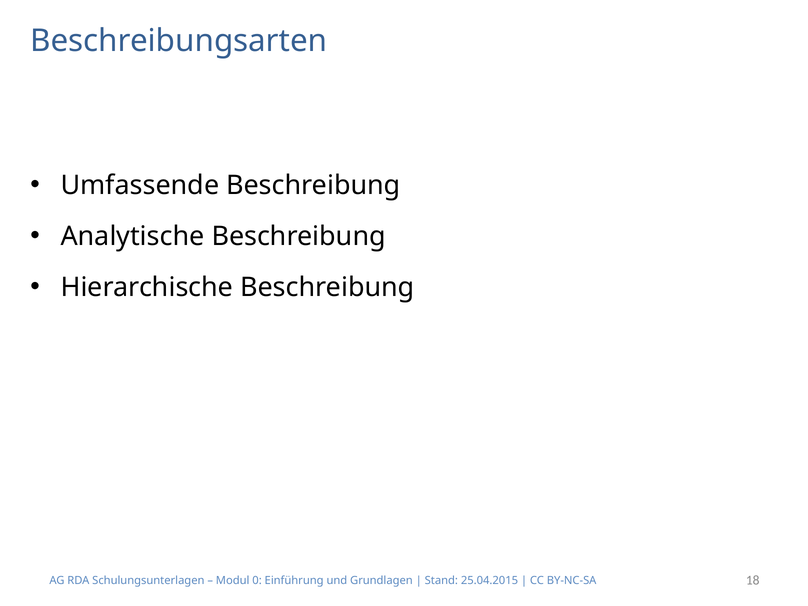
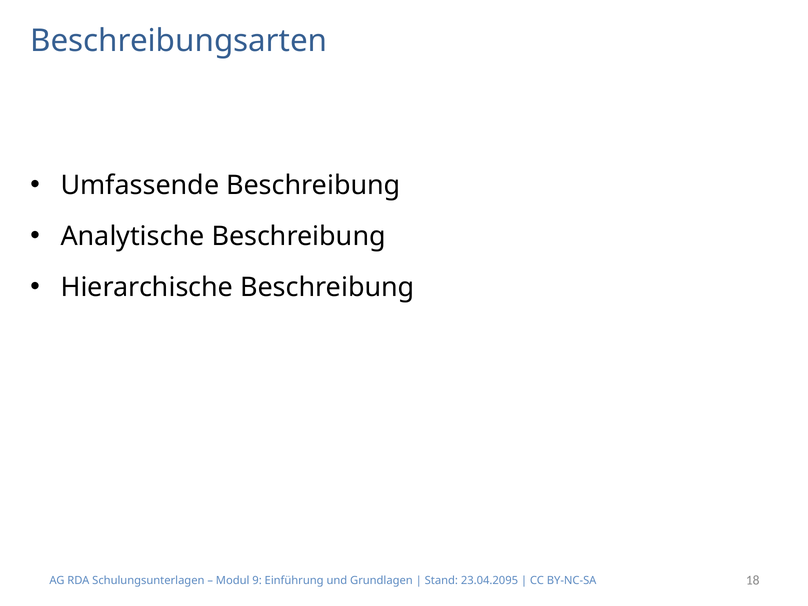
0: 0 -> 9
25.04.2015: 25.04.2015 -> 23.04.2095
